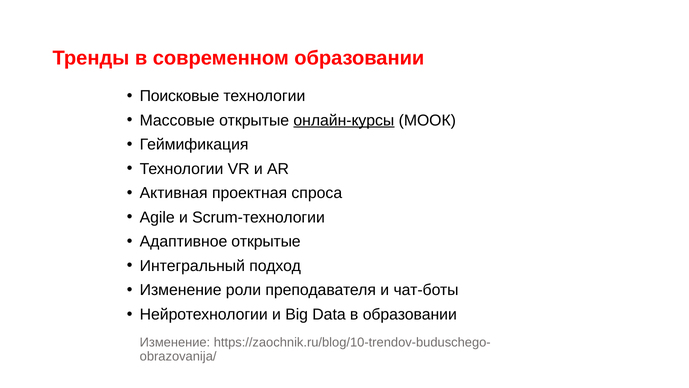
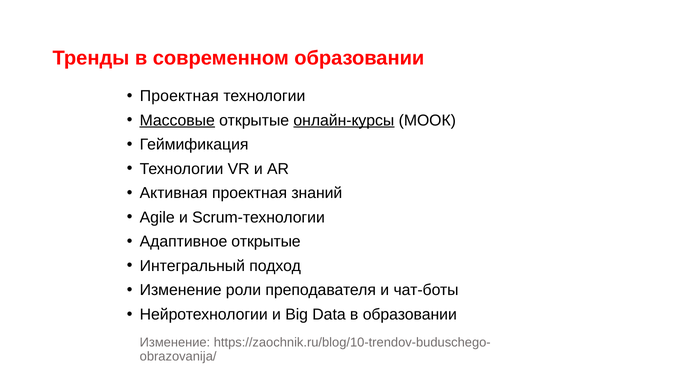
Поисковые at (179, 96): Поисковые -> Проектная
Массовые underline: none -> present
спроса: спроса -> знаний
